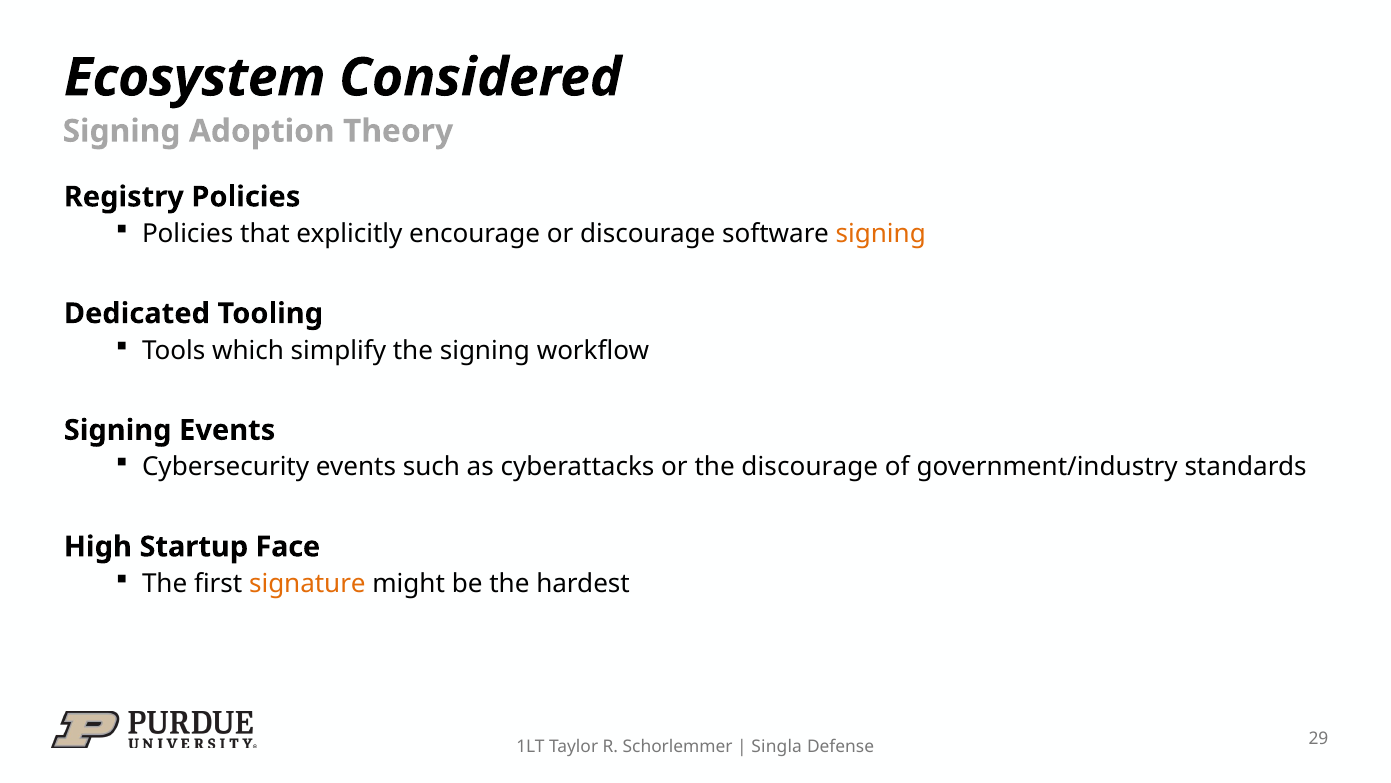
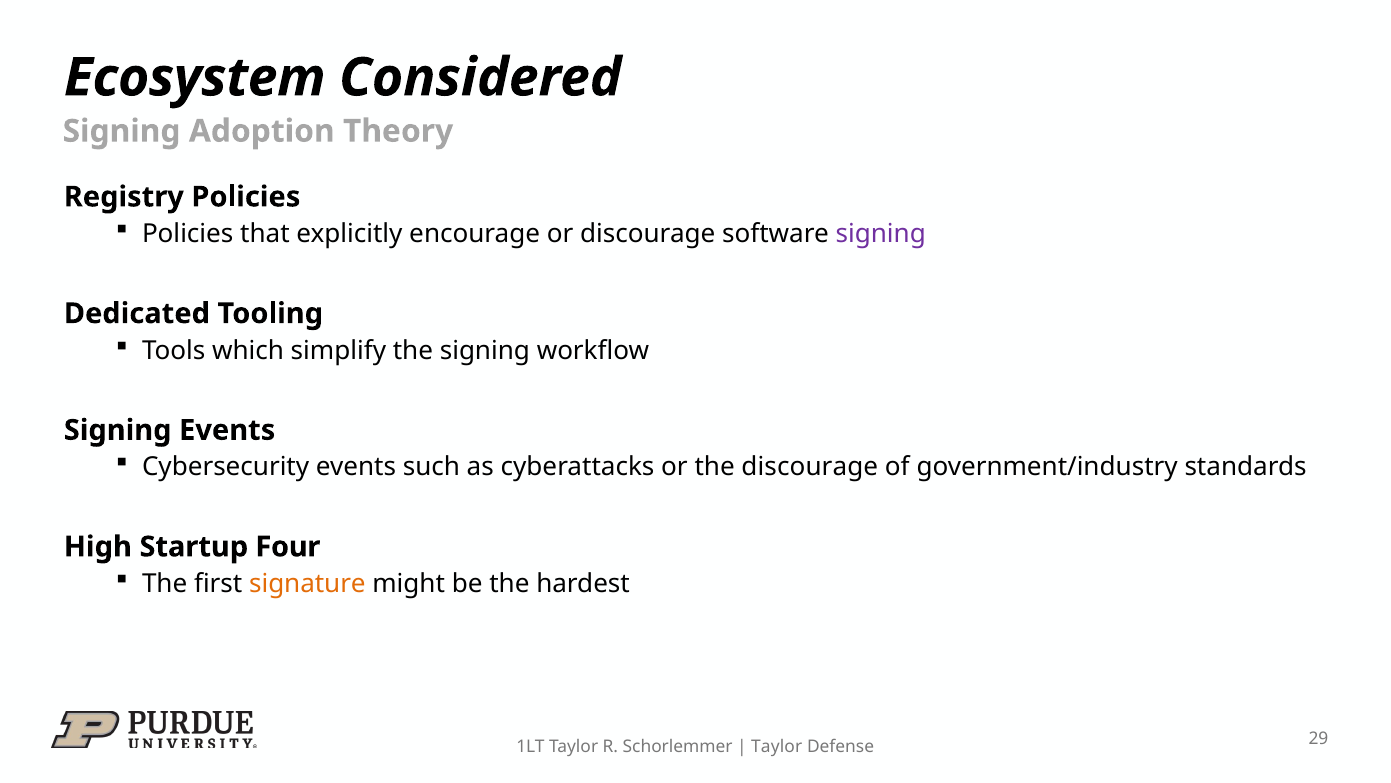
signing at (881, 234) colour: orange -> purple
Face: Face -> Four
Singla at (777, 746): Singla -> Taylor
